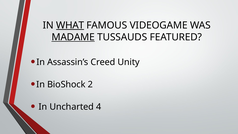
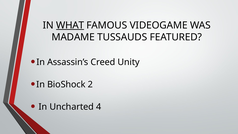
MADAME underline: present -> none
